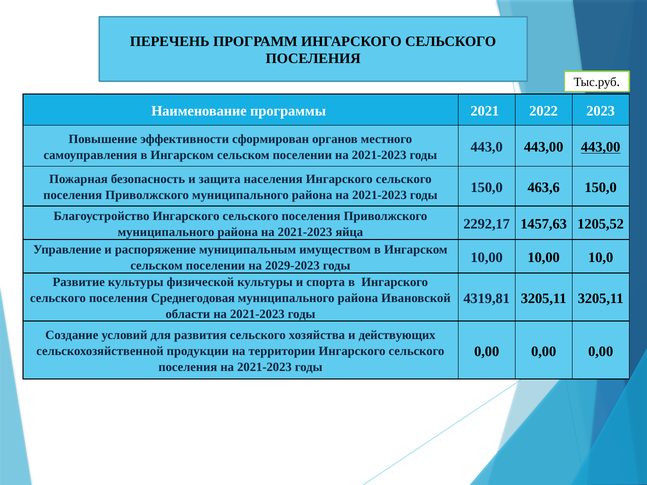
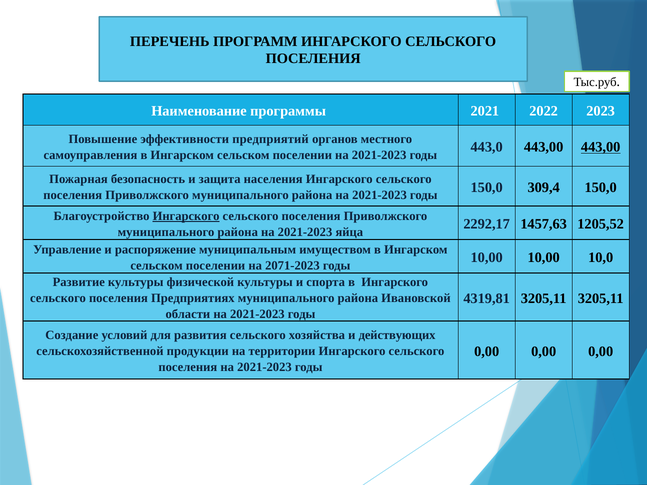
сформирован: сформирован -> предприятий
463,6: 463,6 -> 309,4
Ингарского at (186, 216) underline: none -> present
2029-2023: 2029-2023 -> 2071-2023
Среднегодовая: Среднегодовая -> Предприятиях
